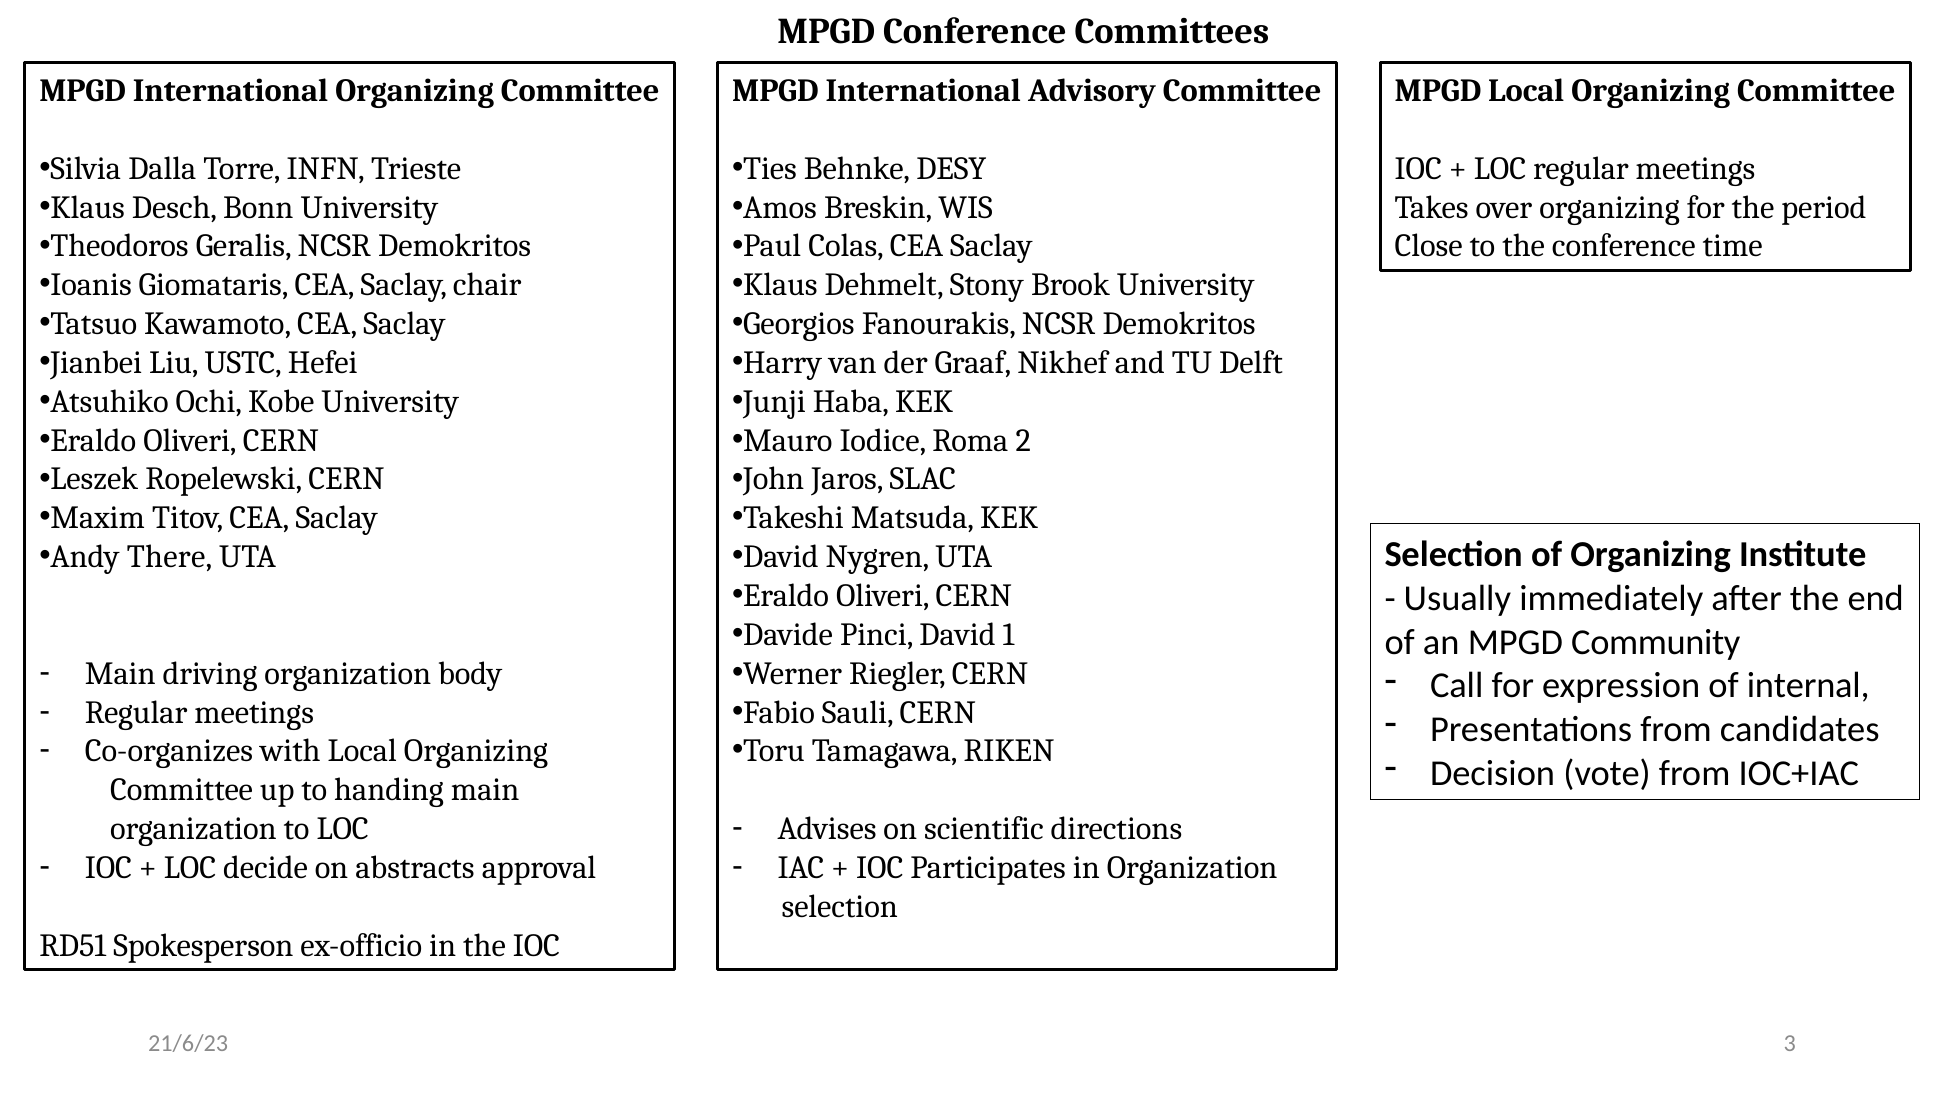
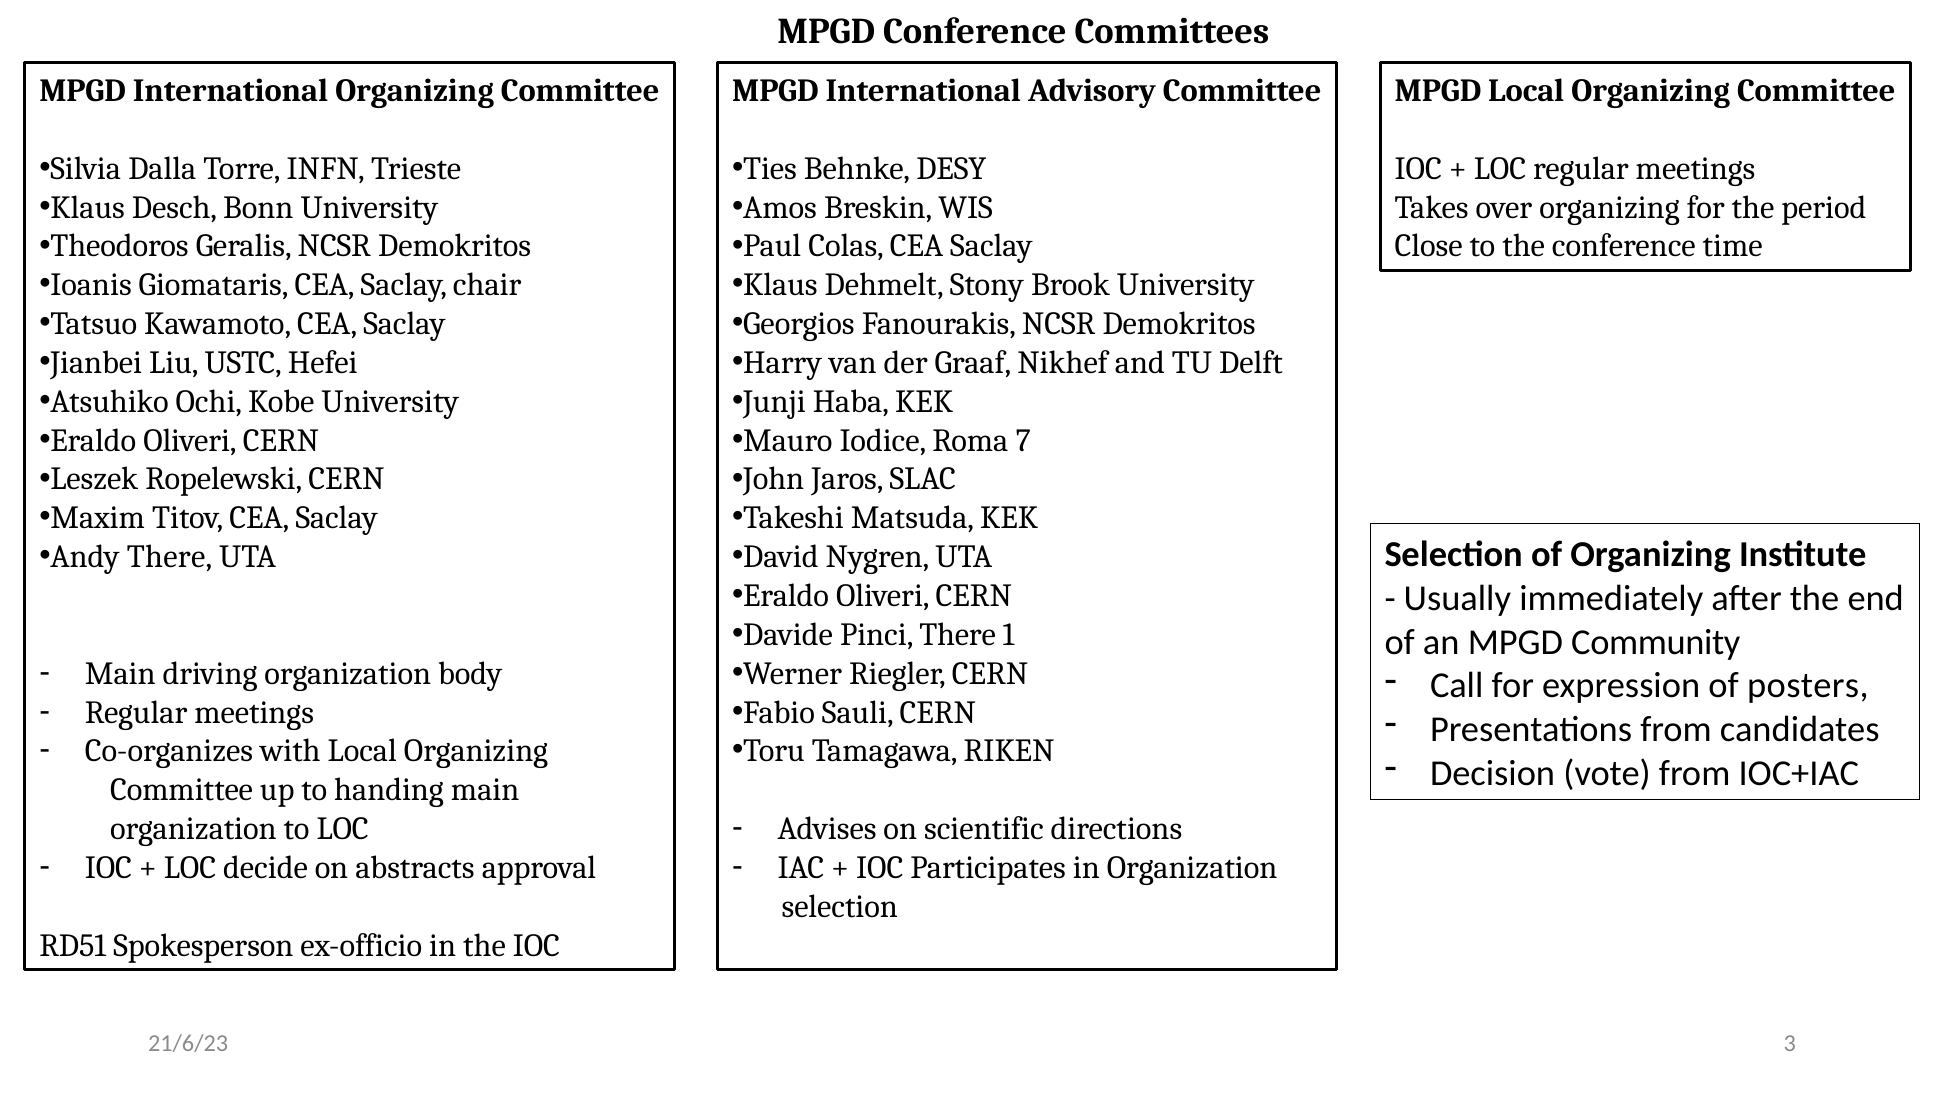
2: 2 -> 7
Pinci David: David -> There
internal: internal -> posters
